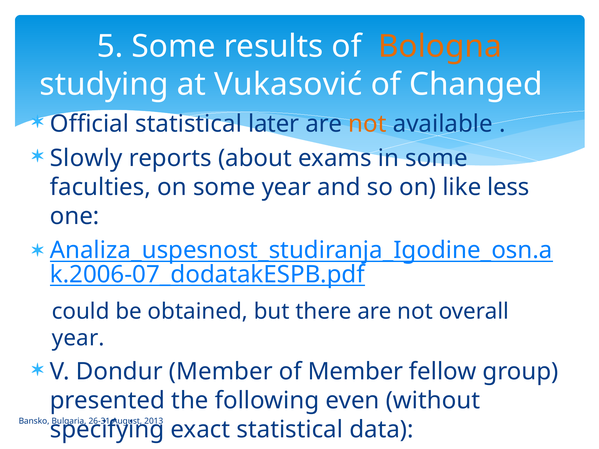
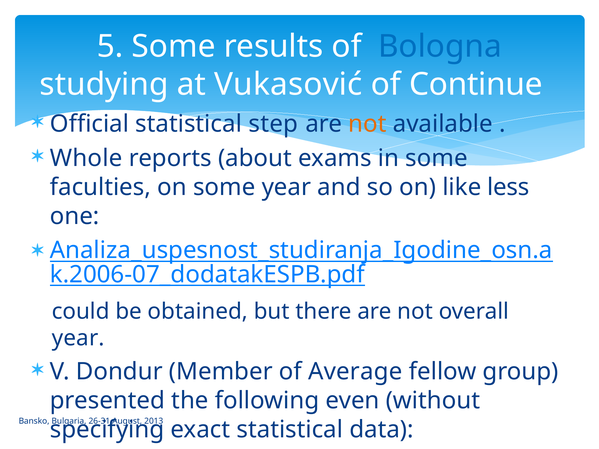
Bologna colour: orange -> blue
Changed: Changed -> Continue
later: later -> step
Slowly: Slowly -> Whole
of Member: Member -> Average
